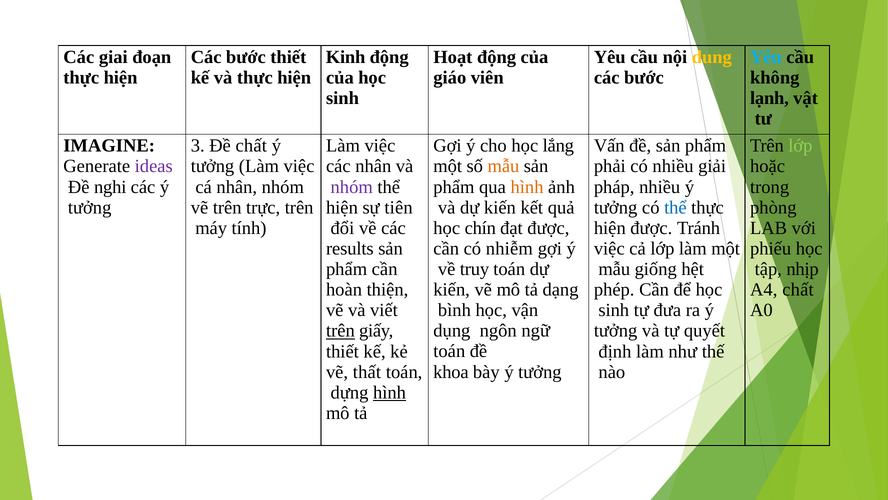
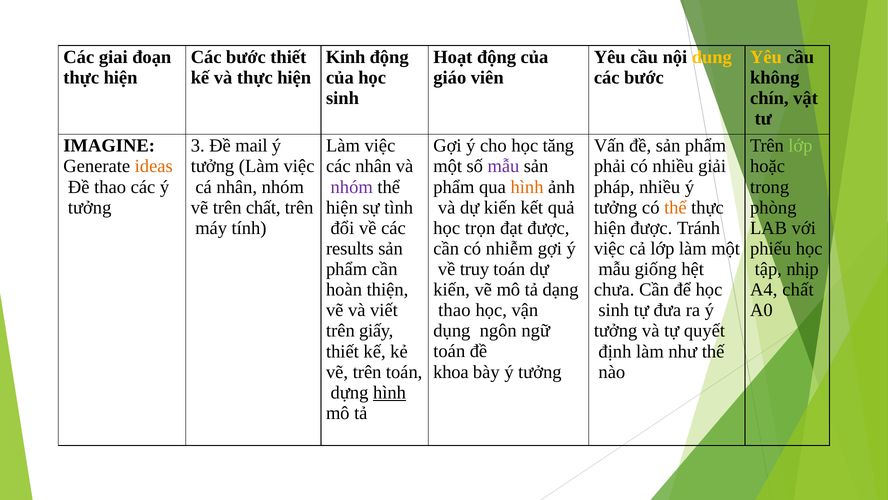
Yêu at (766, 57) colour: light blue -> yellow
lạnh: lạnh -> chín
Đề chất: chất -> mail
lắng: lắng -> tăng
ideas colour: purple -> orange
mẫu at (503, 166) colour: orange -> purple
Đề nghi: nghi -> thao
trên trực: trực -> chất
tiên: tiên -> tình
thể at (675, 207) colour: blue -> orange
chín: chín -> trọn
phép: phép -> chưa
bình at (454, 310): bình -> thao
trên at (340, 331) underline: present -> none
thất at (367, 372): thất -> trên
